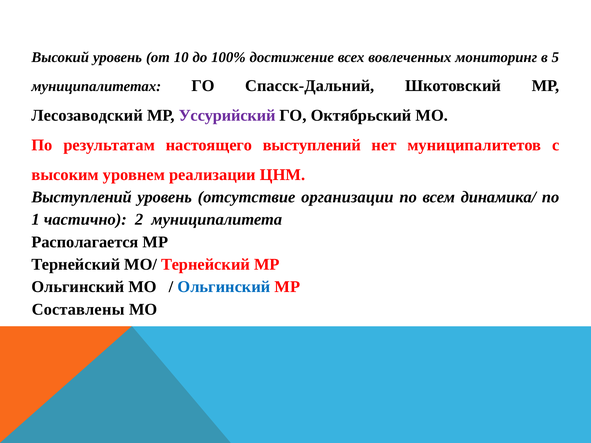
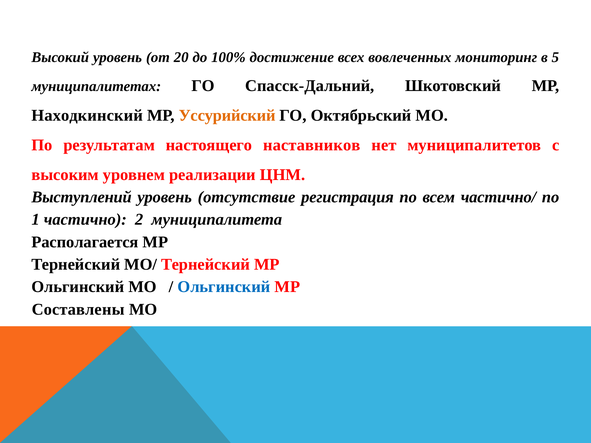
10: 10 -> 20
Лесозаводский: Лесозаводский -> Находкинский
Уссурийский colour: purple -> orange
настоящего выступлений: выступлений -> наставников
организации: организации -> регистрация
динамика/: динамика/ -> частично/
